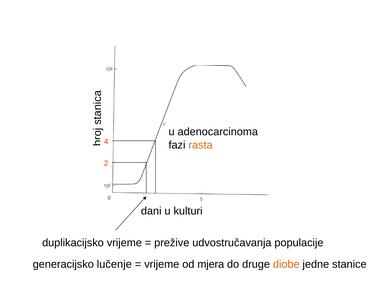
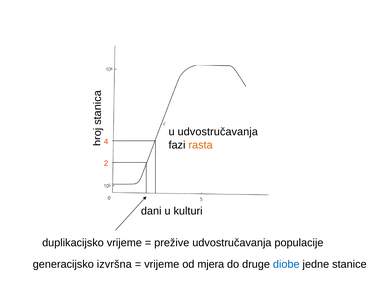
u adenocarcinoma: adenocarcinoma -> udvostručavanja
lučenje: lučenje -> izvršna
diobe colour: orange -> blue
